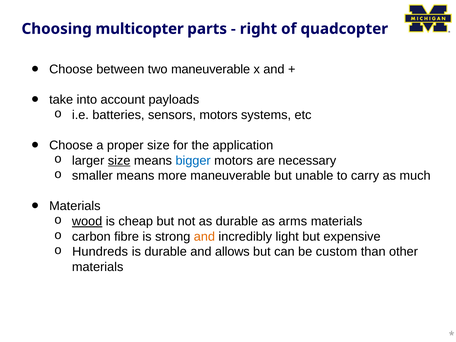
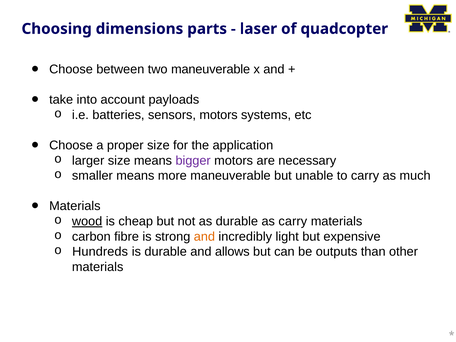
multicopter: multicopter -> dimensions
right: right -> laser
size at (119, 161) underline: present -> none
bigger colour: blue -> purple
as arms: arms -> carry
custom: custom -> outputs
